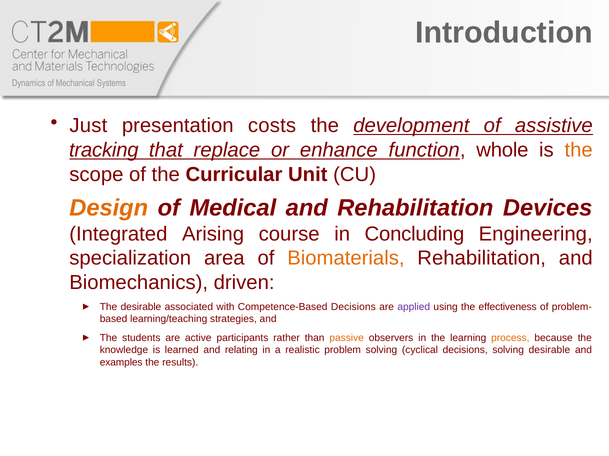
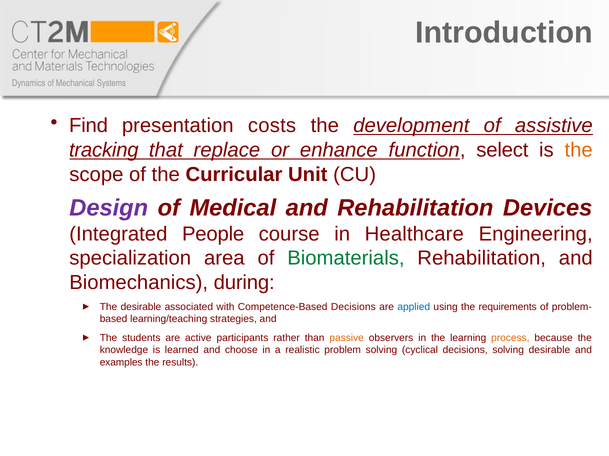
Just: Just -> Find
whole: whole -> select
Design colour: orange -> purple
Arising: Arising -> People
Concluding: Concluding -> Healthcare
Biomaterials colour: orange -> green
driven: driven -> during
applied colour: purple -> blue
effectiveness: effectiveness -> requirements
relating: relating -> choose
